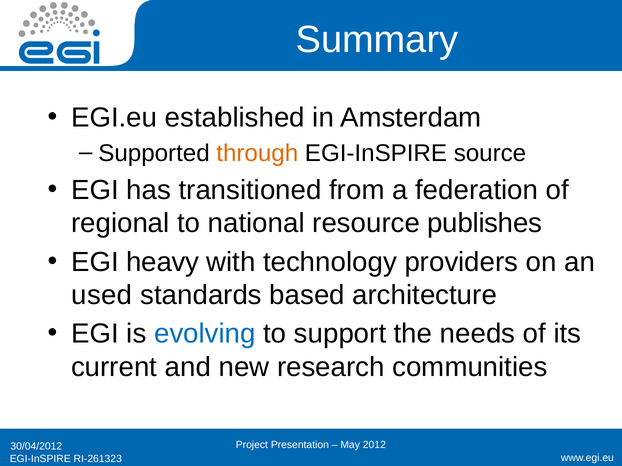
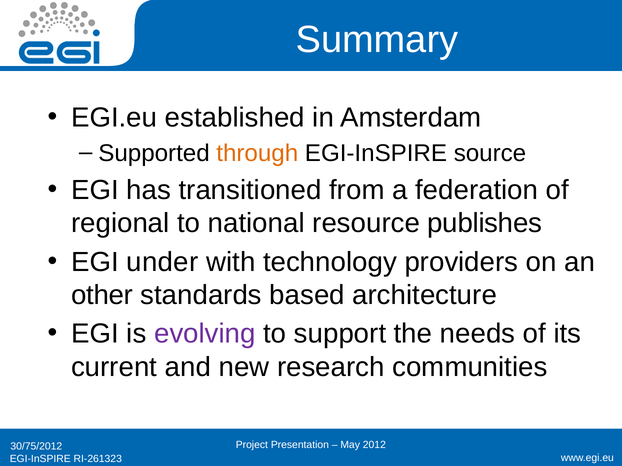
heavy: heavy -> under
used: used -> other
evolving colour: blue -> purple
30/04/2012: 30/04/2012 -> 30/75/2012
